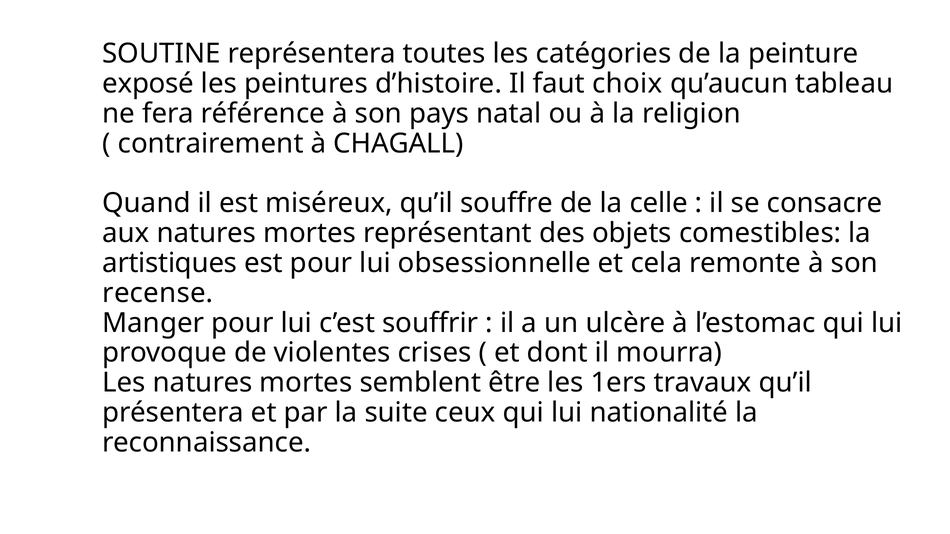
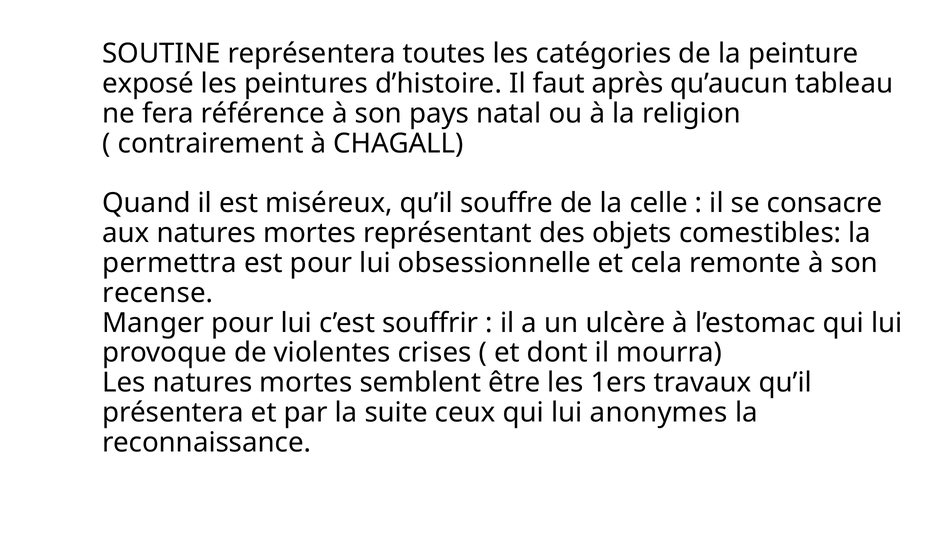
choix: choix -> après
artistiques: artistiques -> permettra
nationalité: nationalité -> anonymes
